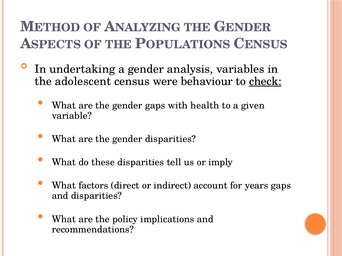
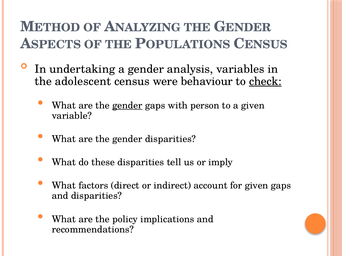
gender at (127, 106) underline: none -> present
health: health -> person
for years: years -> given
